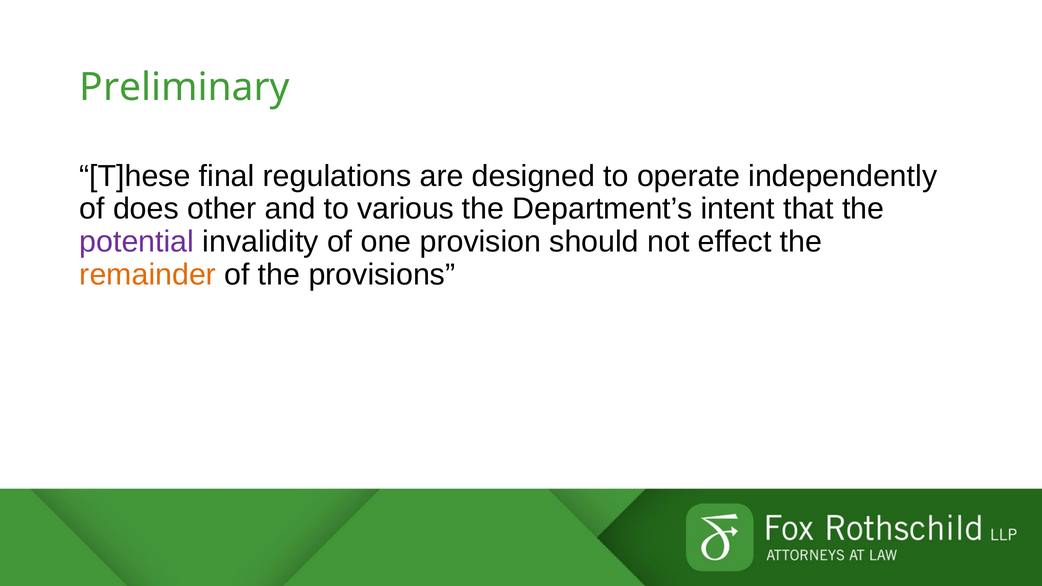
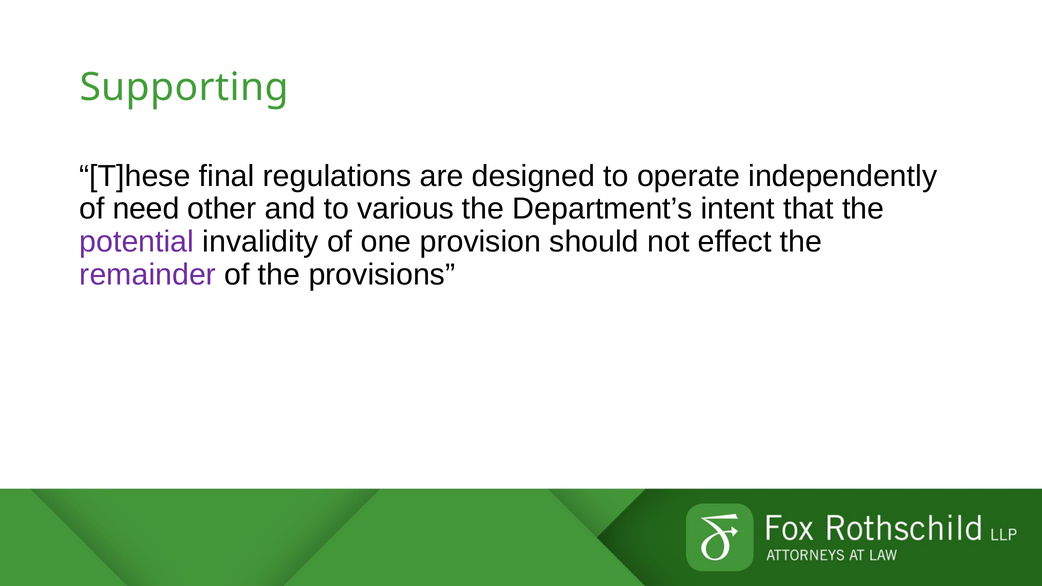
Preliminary: Preliminary -> Supporting
does: does -> need
remainder colour: orange -> purple
